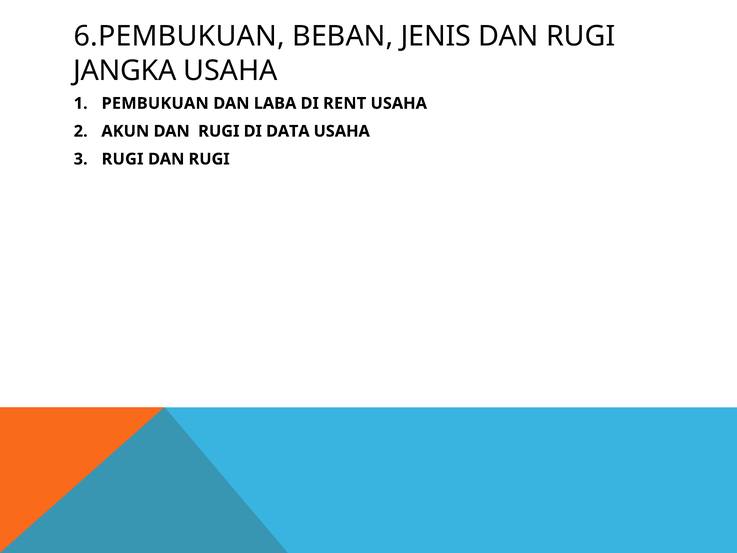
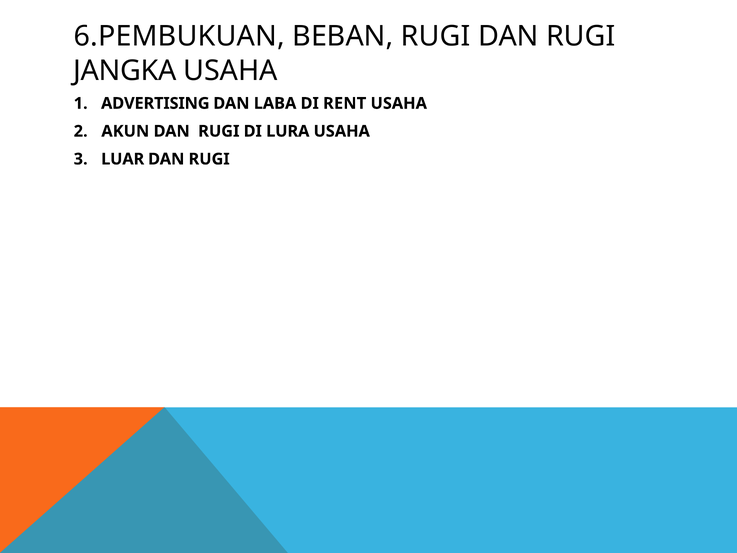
BEBAN JENIS: JENIS -> RUGI
PEMBUKUAN: PEMBUKUAN -> ADVERTISING
DATA: DATA -> LURA
RUGI at (123, 159): RUGI -> LUAR
